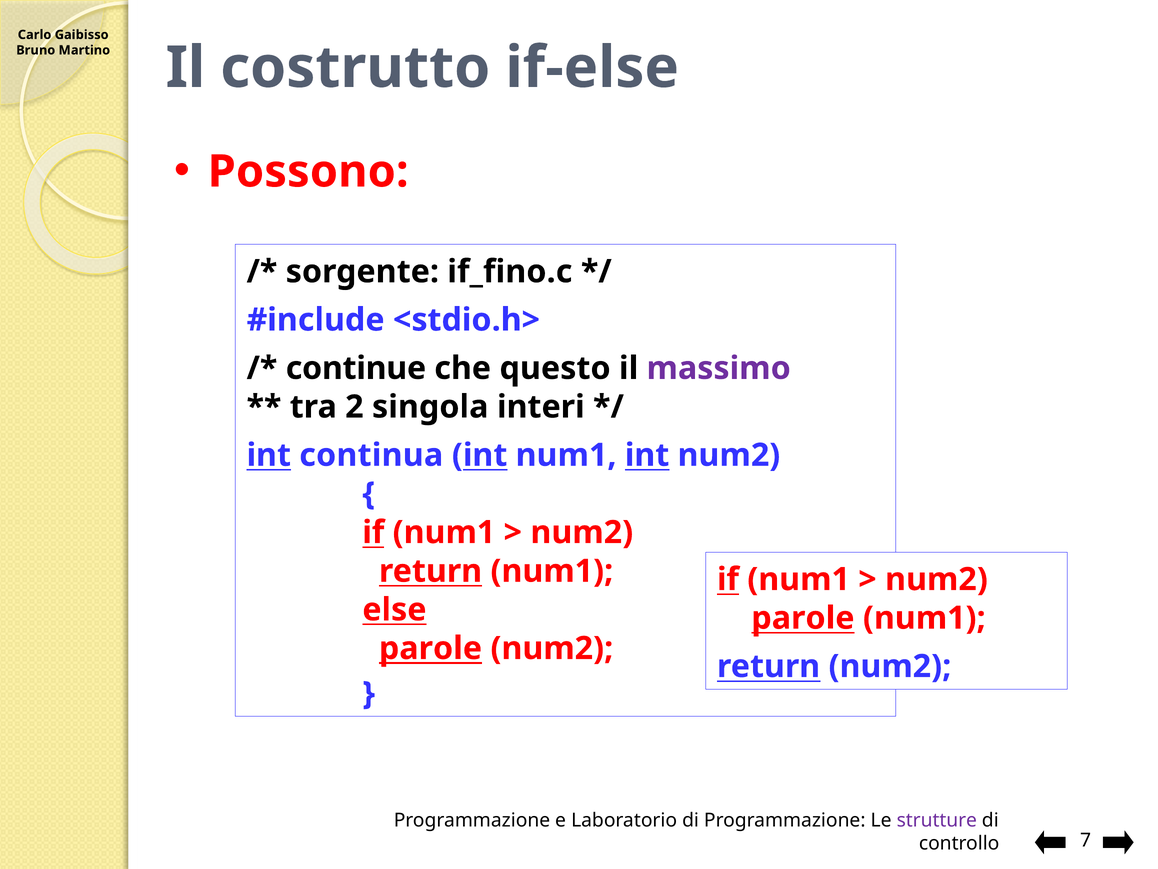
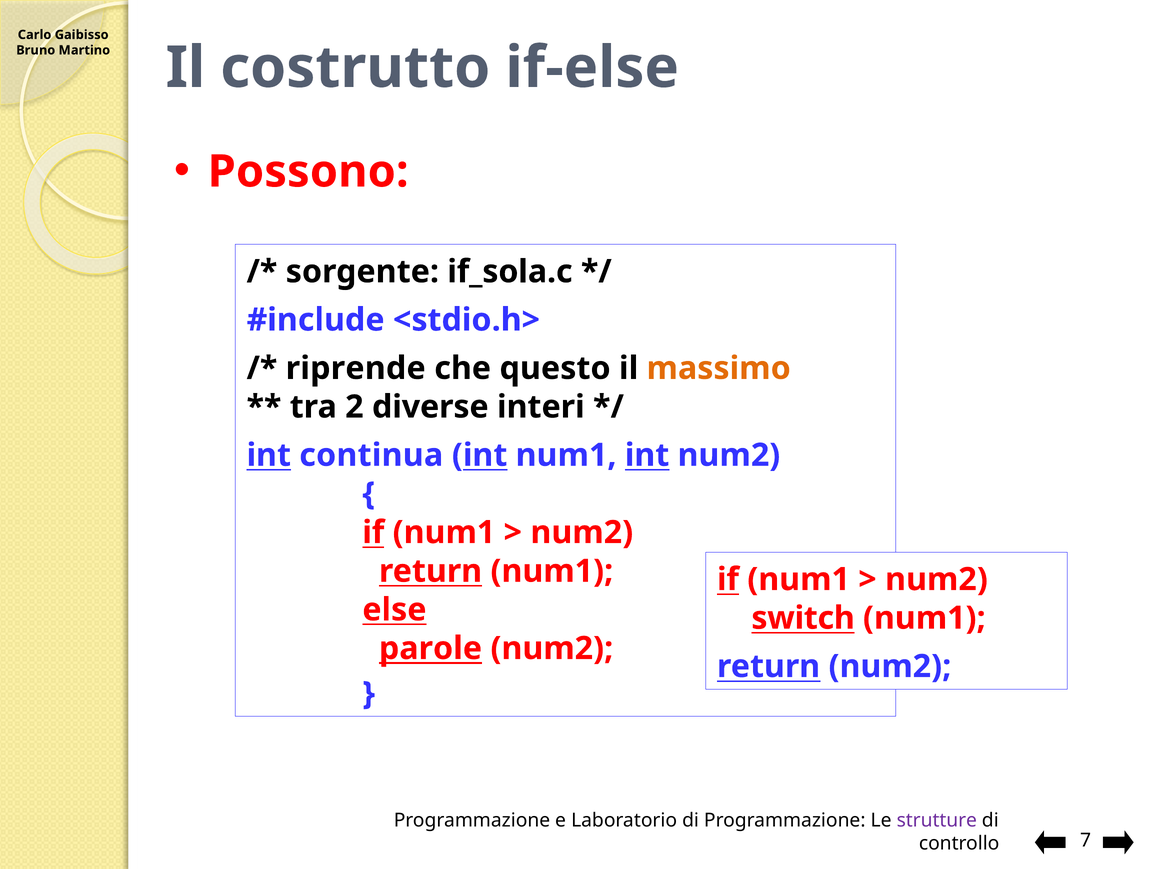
if_fino.c: if_fino.c -> if_sola.c
continue: continue -> riprende
massimo colour: purple -> orange
singola: singola -> diverse
parole at (803, 618): parole -> switch
